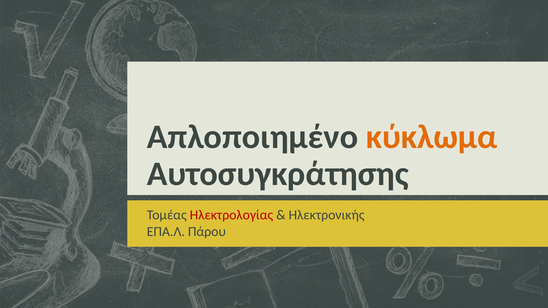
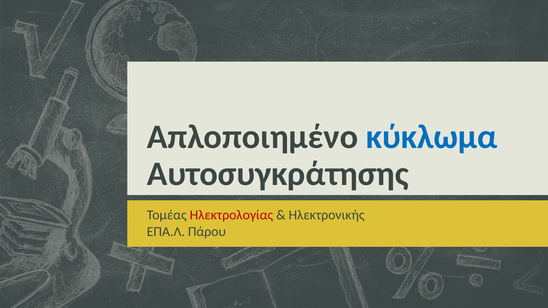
κύκλωμα colour: orange -> blue
